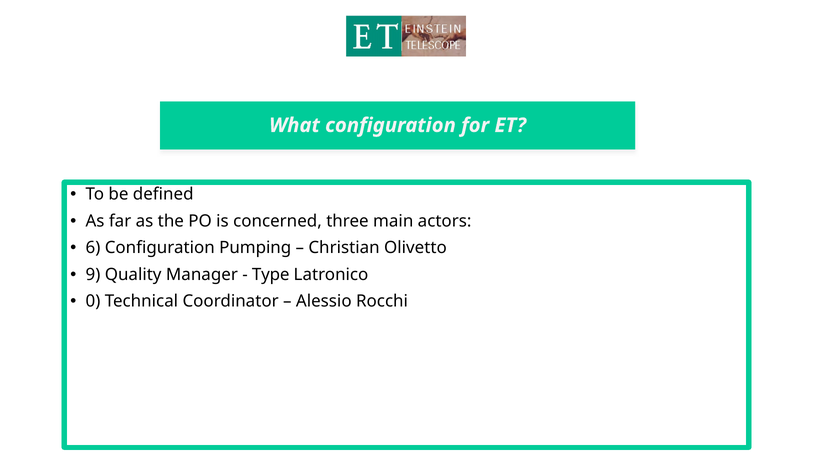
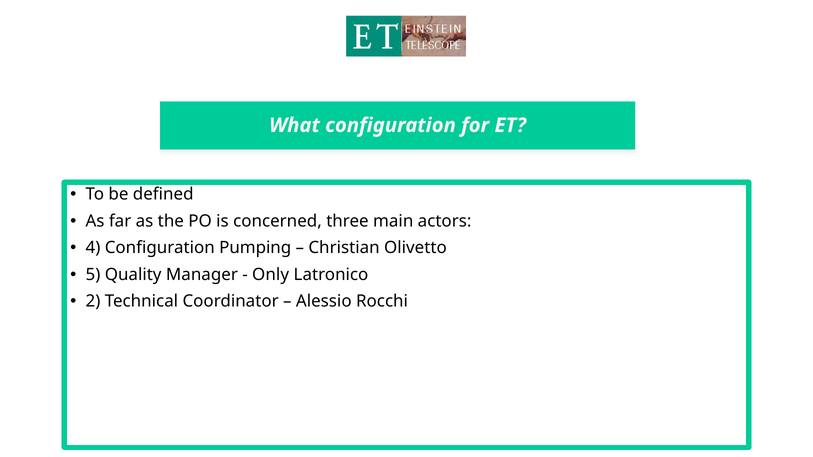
6: 6 -> 4
9 at (93, 275): 9 -> 5
Type: Type -> Only
0: 0 -> 2
